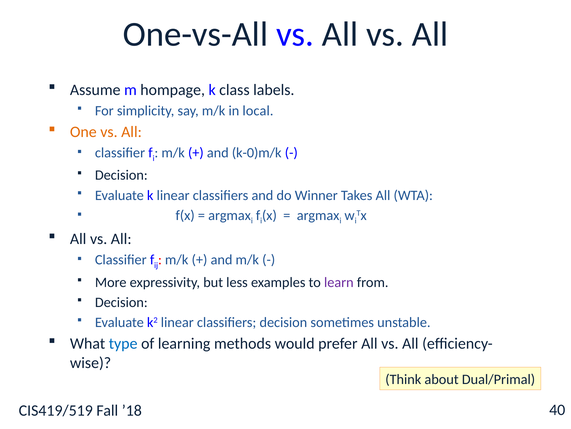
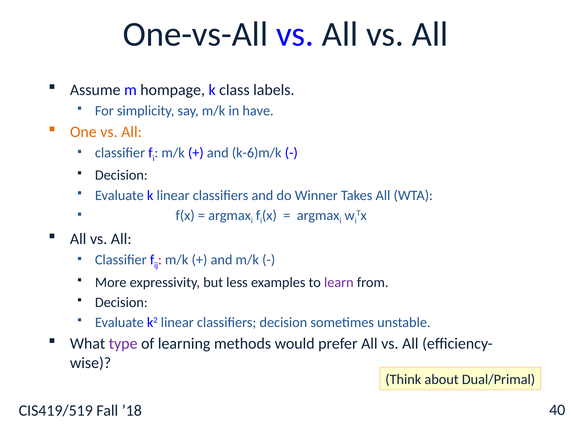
local: local -> have
k-0)m/k: k-0)m/k -> k-6)m/k
type colour: blue -> purple
